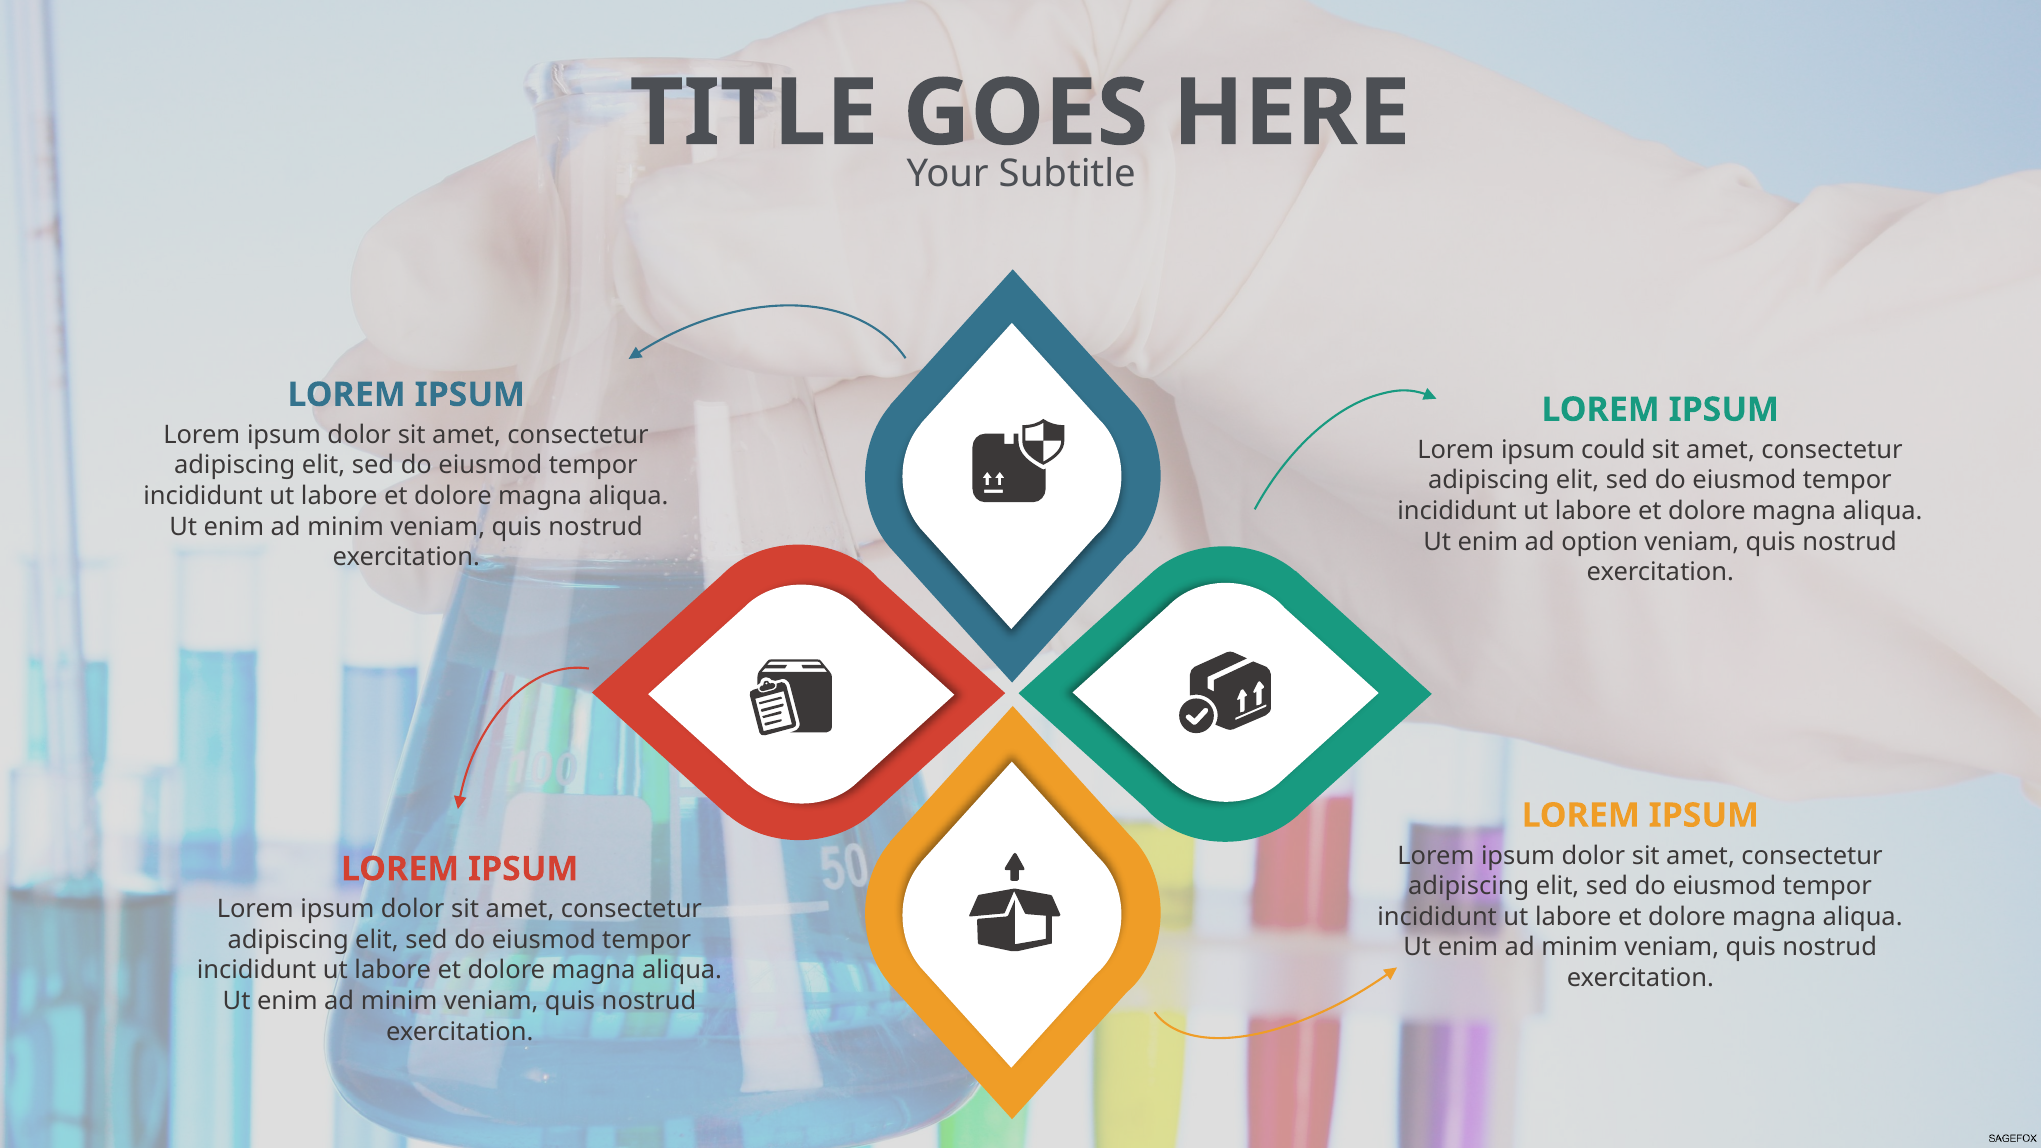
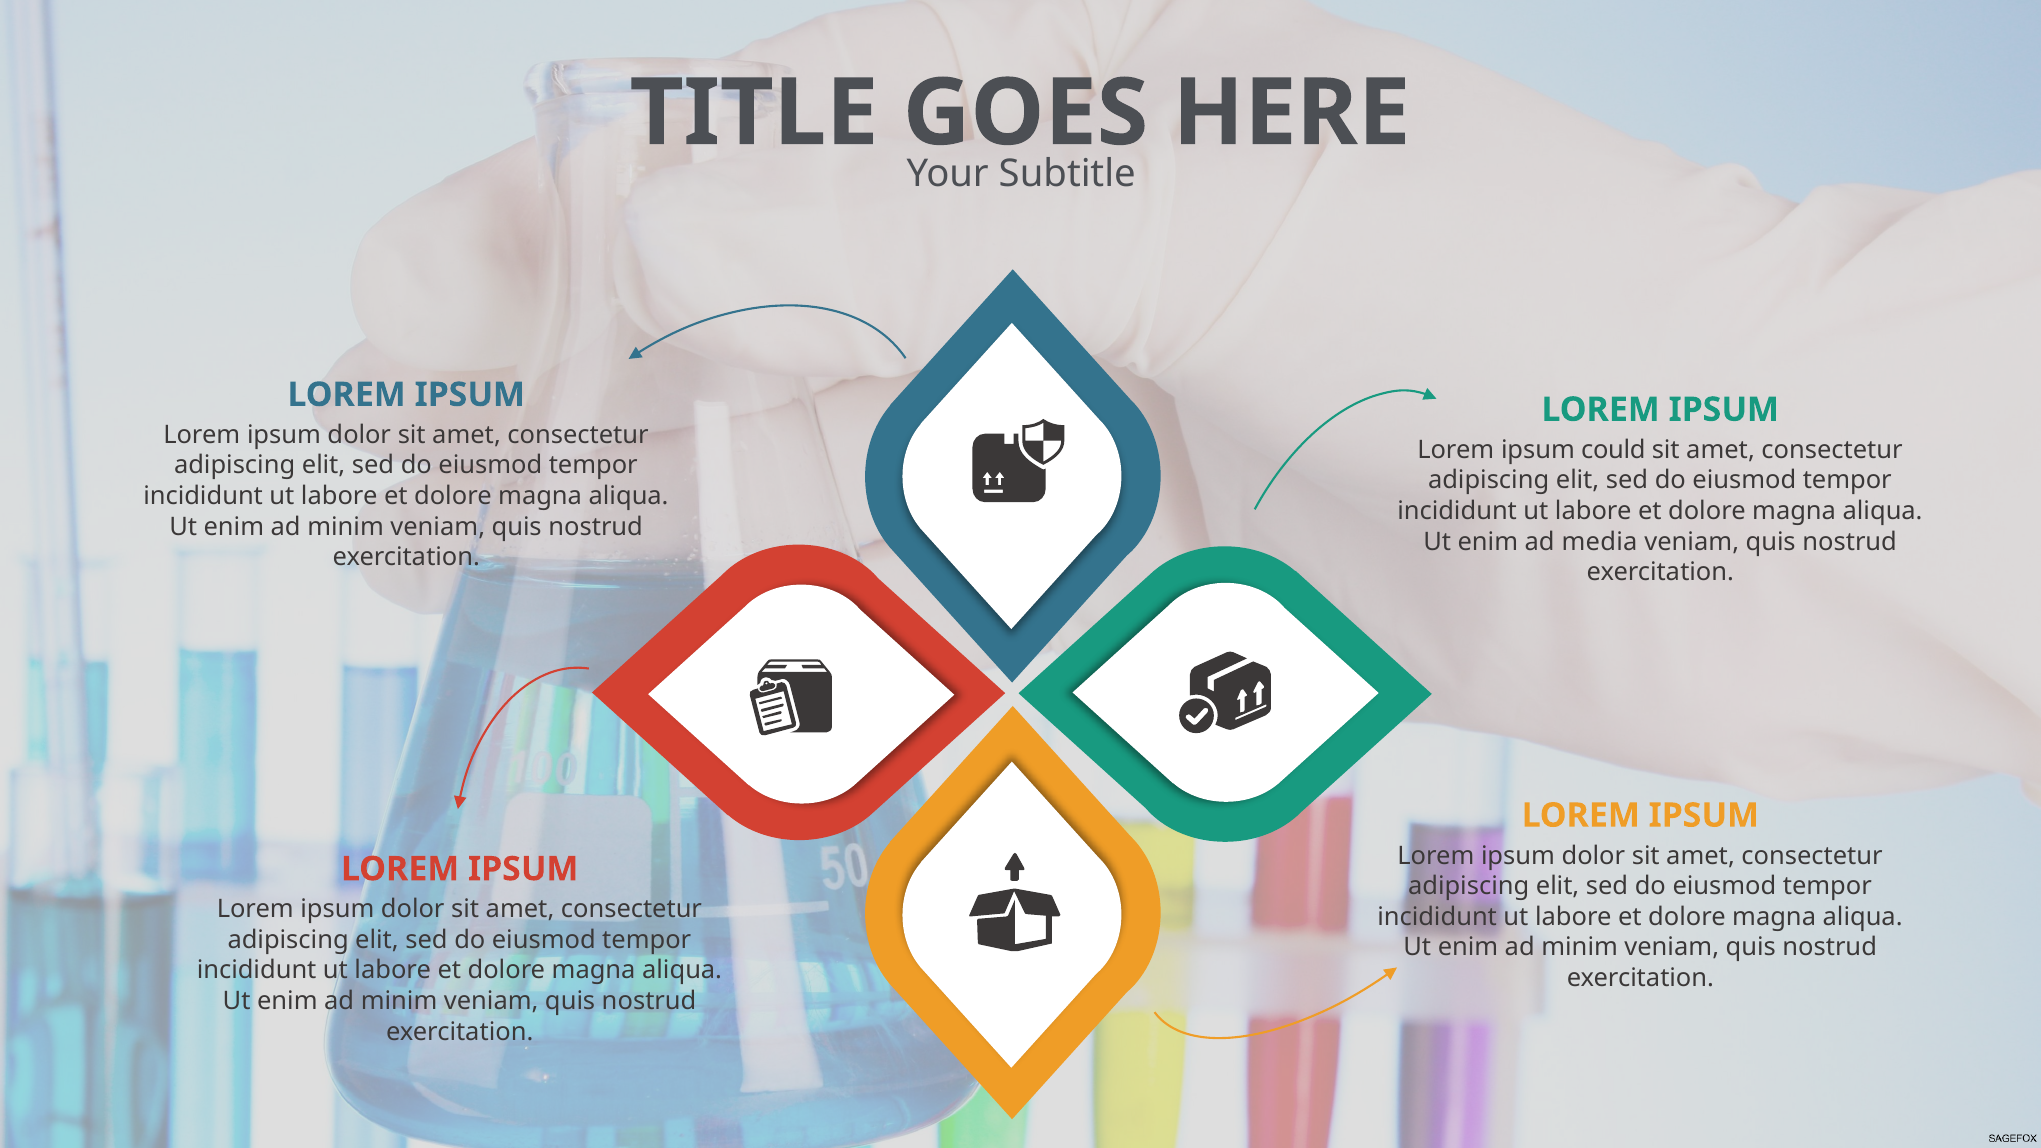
option: option -> media
